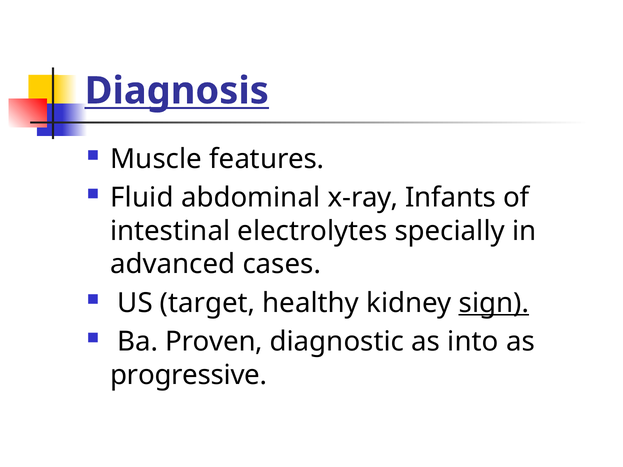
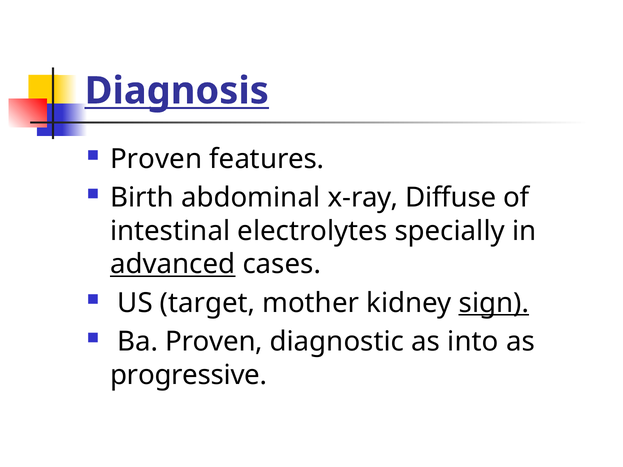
Muscle at (156, 159): Muscle -> Proven
Fluid: Fluid -> Birth
Infants: Infants -> Diffuse
advanced underline: none -> present
healthy: healthy -> mother
